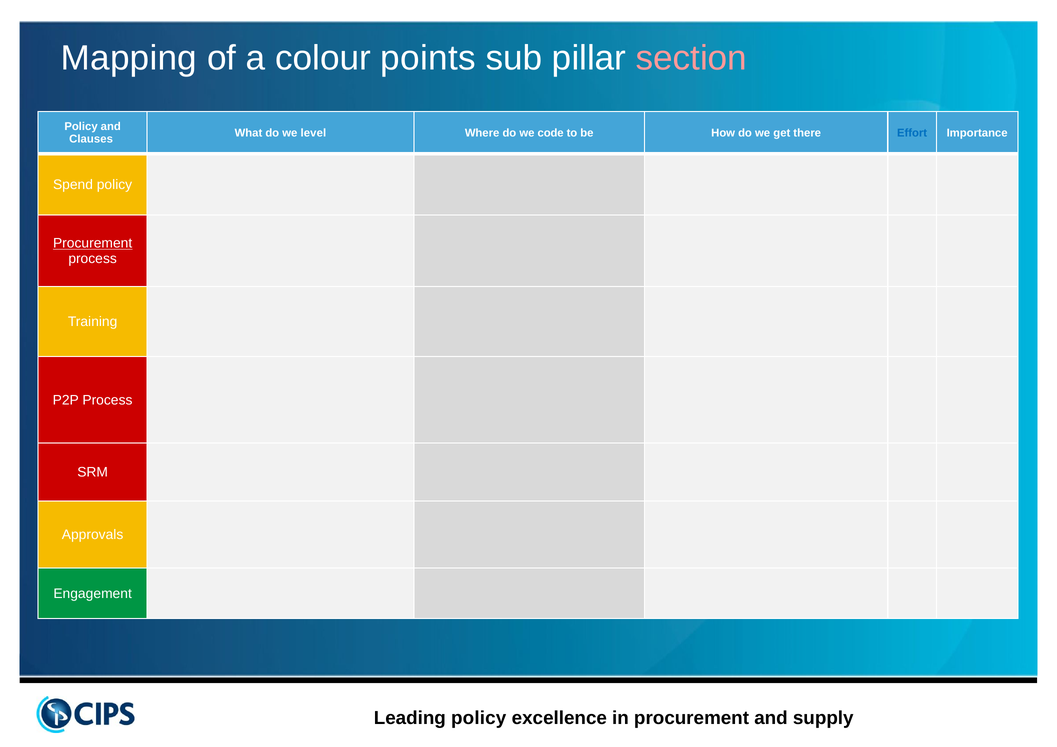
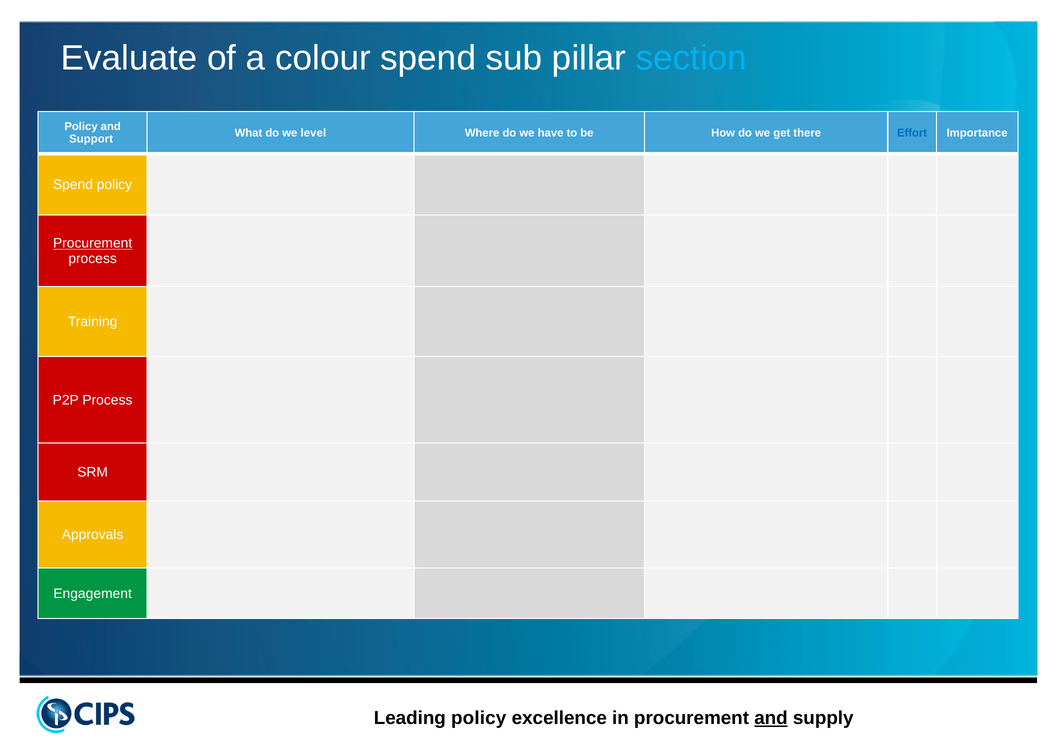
Mapping: Mapping -> Evaluate
colour points: points -> spend
section colour: pink -> light blue
code: code -> have
Clauses: Clauses -> Support
and at (771, 718) underline: none -> present
